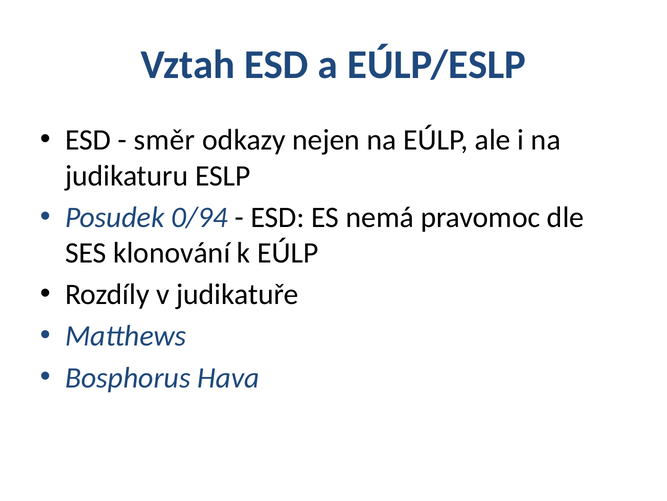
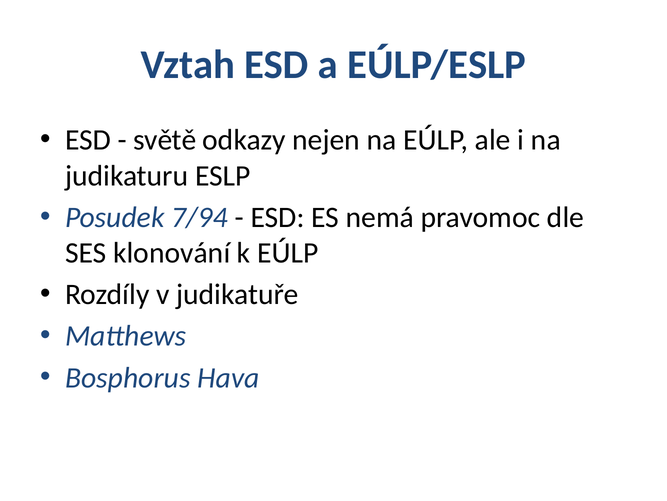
směr: směr -> světě
0/94: 0/94 -> 7/94
